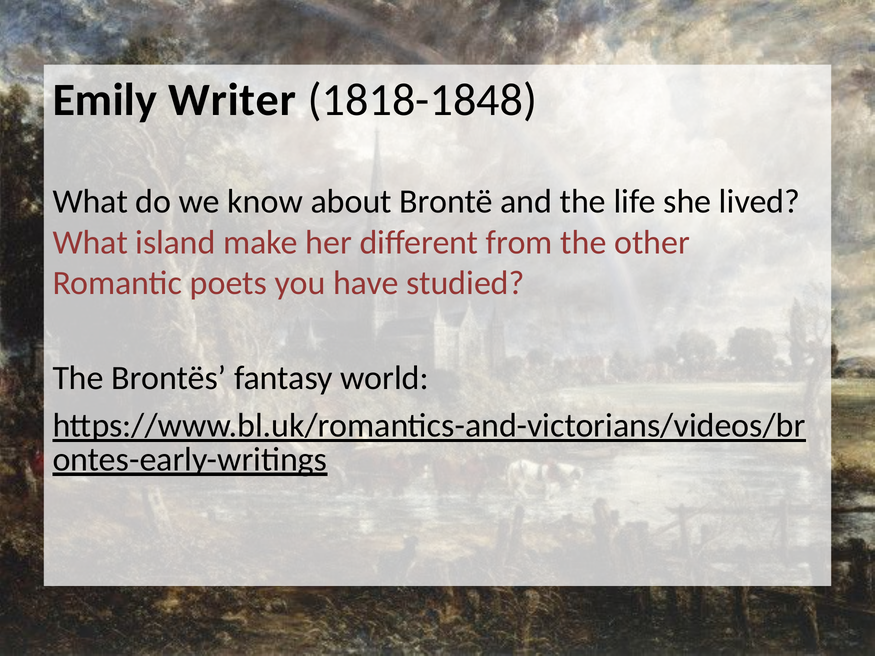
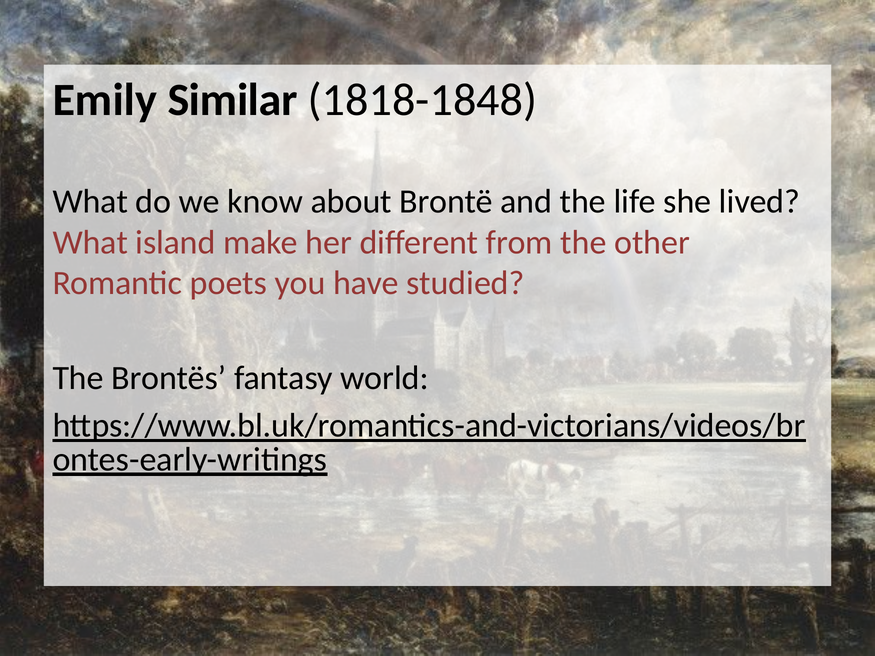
Writer: Writer -> Similar
